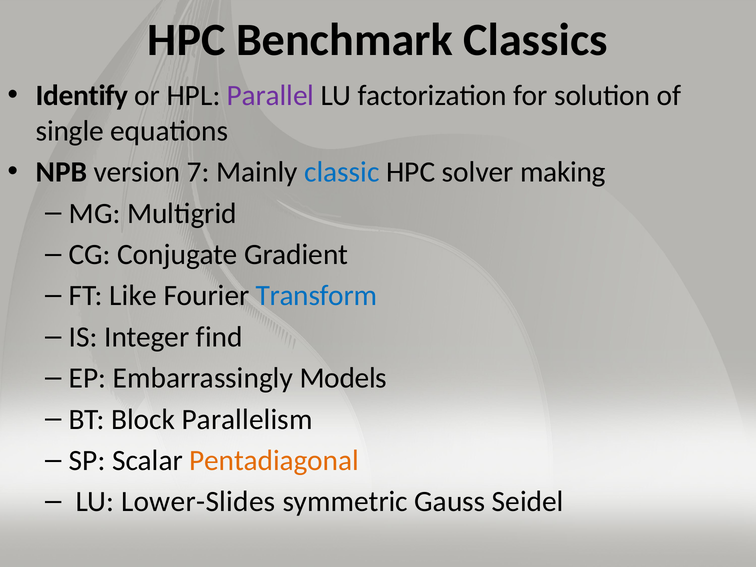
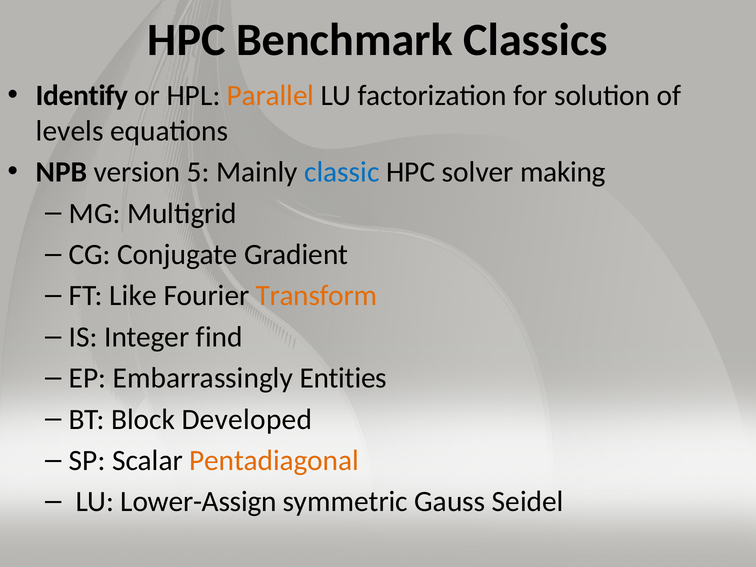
Parallel colour: purple -> orange
single: single -> levels
7: 7 -> 5
Transform colour: blue -> orange
Models: Models -> Entities
Parallelism: Parallelism -> Developed
Lower-Slides: Lower-Slides -> Lower-Assign
